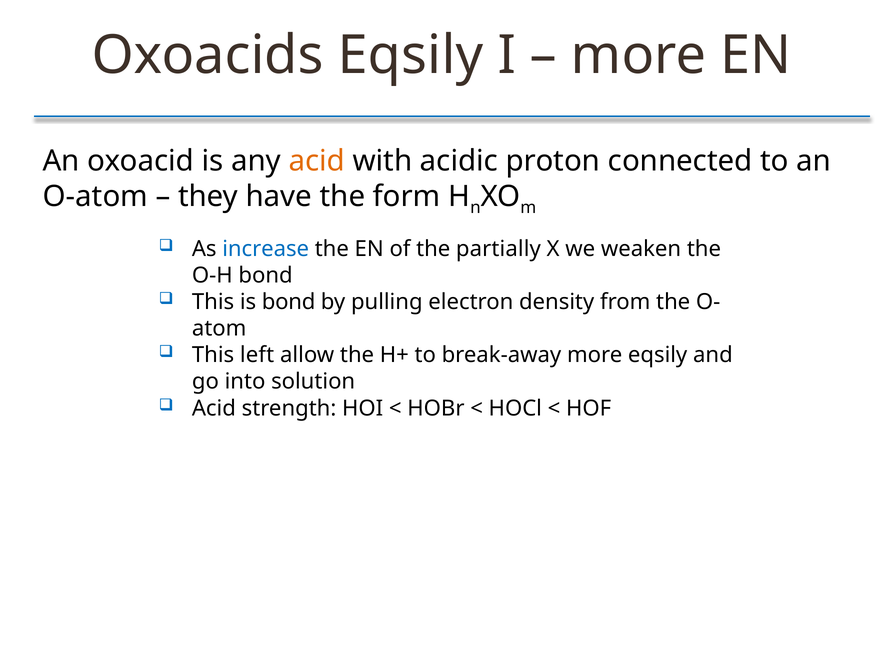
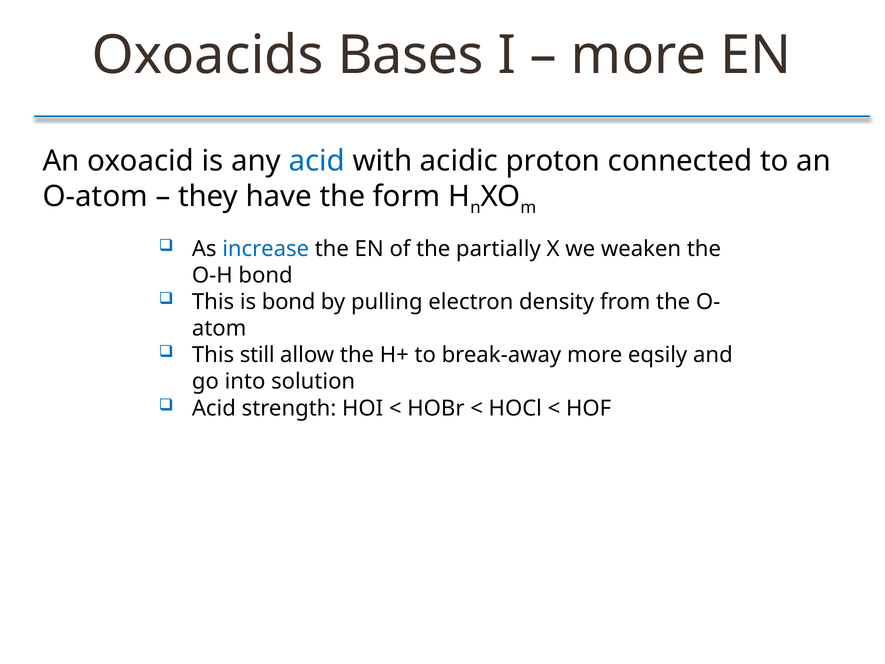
Oxoacids Eqsily: Eqsily -> Bases
acid at (317, 161) colour: orange -> blue
left: left -> still
